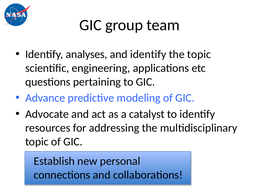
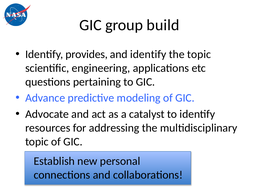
team: team -> build
analyses: analyses -> provides
